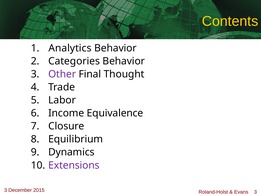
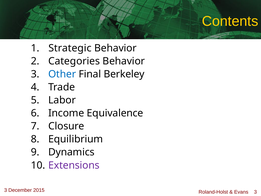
Analytics: Analytics -> Strategic
Other colour: purple -> blue
Thought: Thought -> Berkeley
